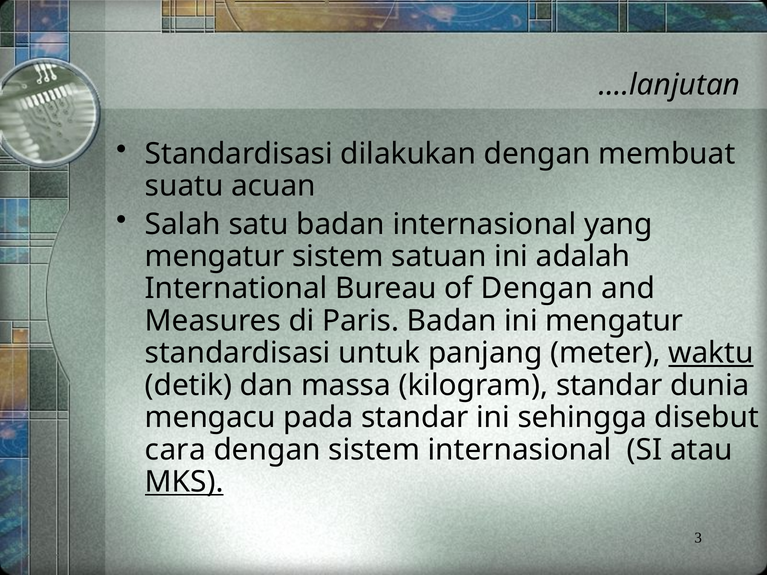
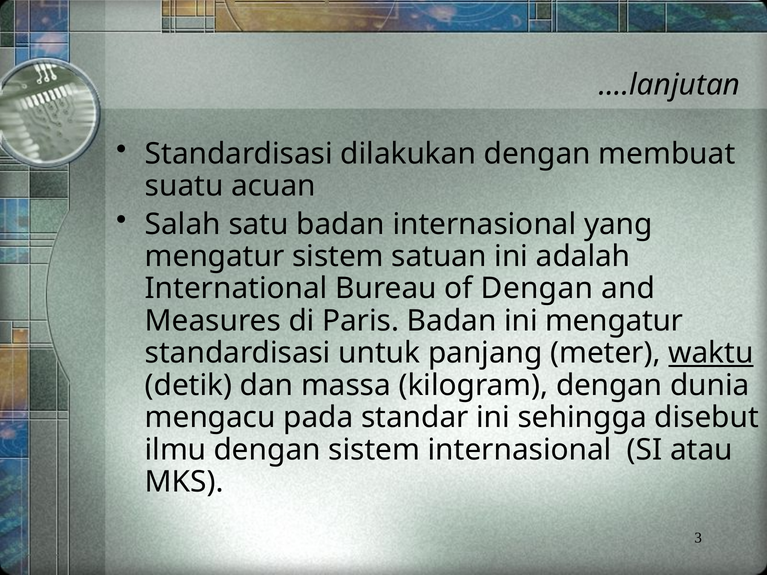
kilogram standar: standar -> dengan
cara: cara -> ilmu
MKS underline: present -> none
